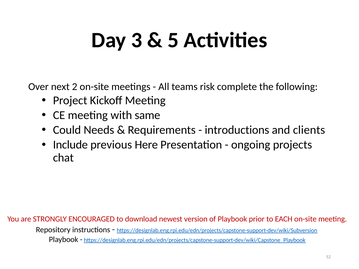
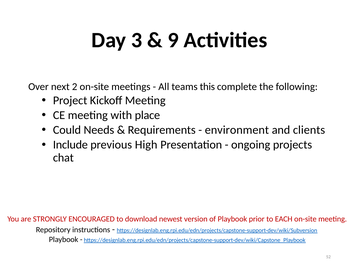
5: 5 -> 9
risk: risk -> this
same: same -> place
introductions: introductions -> environment
Here: Here -> High
